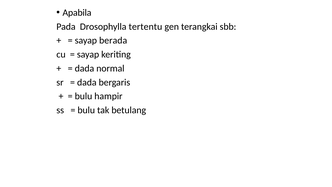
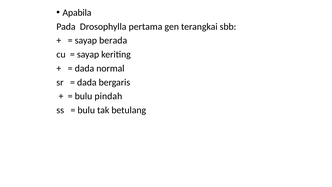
tertentu: tertentu -> pertama
hampir: hampir -> pindah
